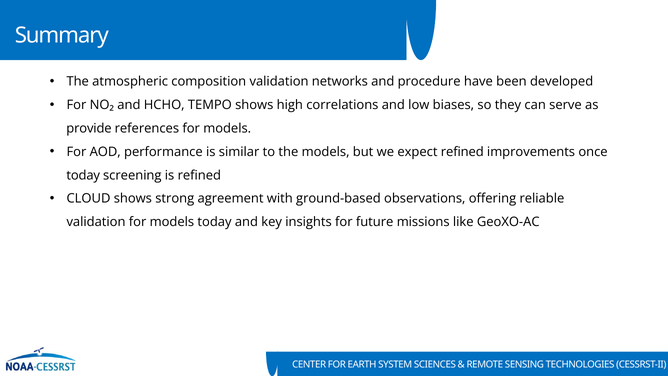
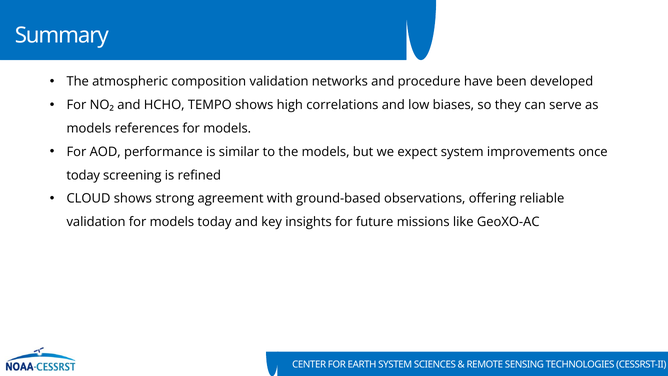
provide at (89, 128): provide -> models
expect refined: refined -> system
